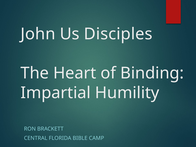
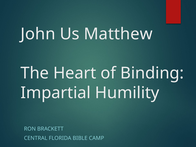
Disciples: Disciples -> Matthew
